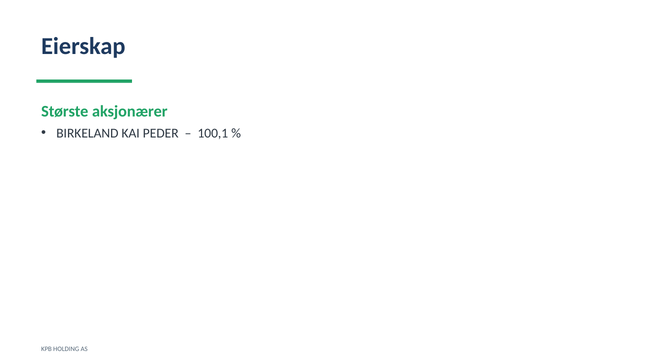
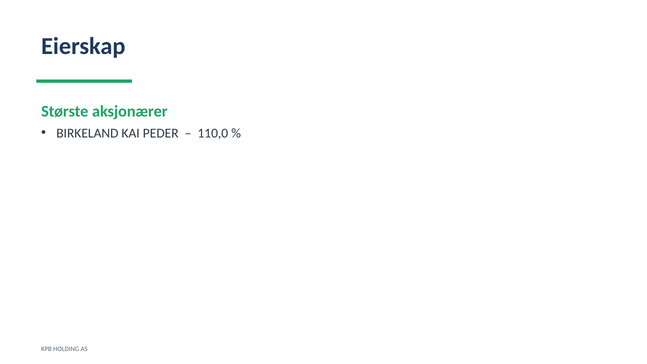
100,1: 100,1 -> 110,0
